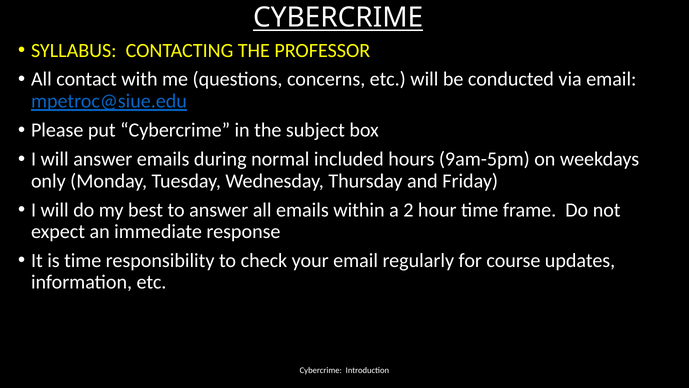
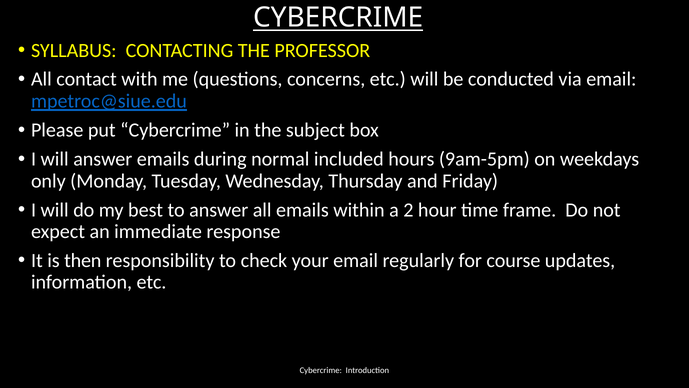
is time: time -> then
